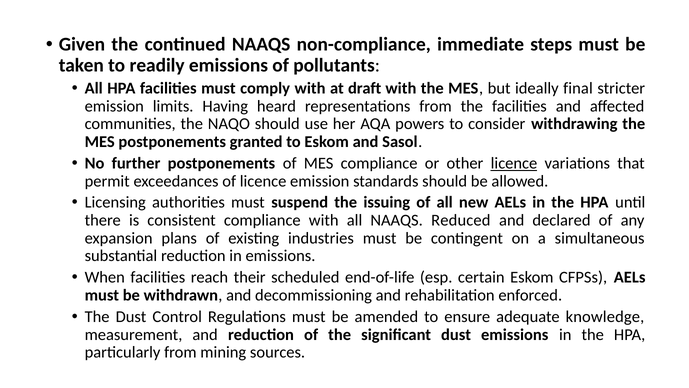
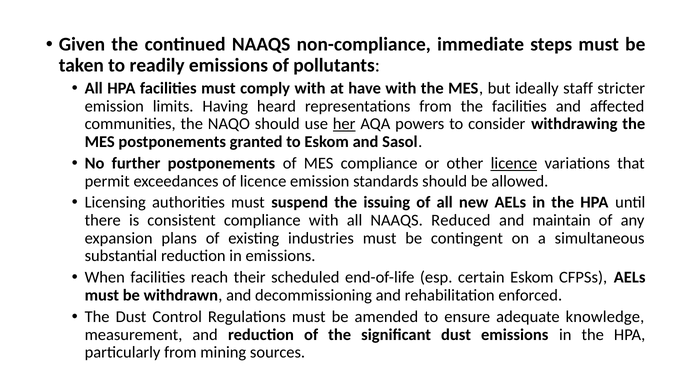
draft: draft -> have
final: final -> staff
her underline: none -> present
declared: declared -> maintain
